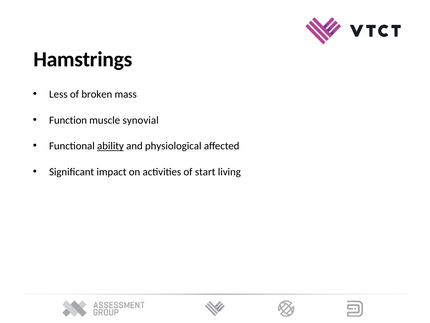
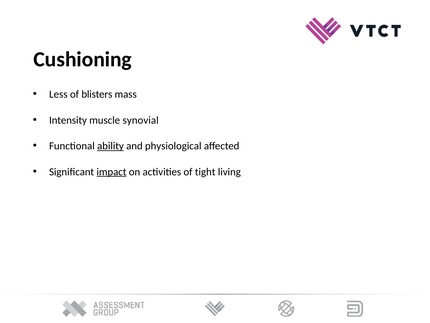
Hamstrings: Hamstrings -> Cushioning
broken: broken -> blisters
Function: Function -> Intensity
impact underline: none -> present
start: start -> tight
